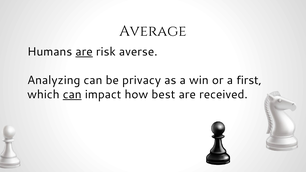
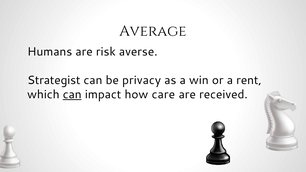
are at (84, 52) underline: present -> none
Analyzing: Analyzing -> Strategist
first: first -> rent
best: best -> care
